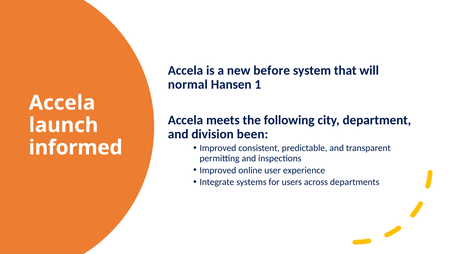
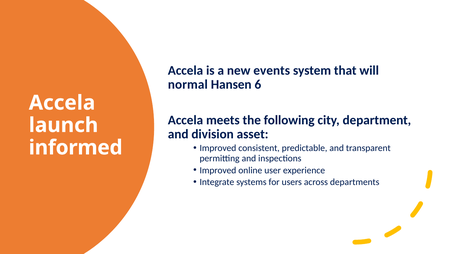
before: before -> events
1: 1 -> 6
been: been -> asset
